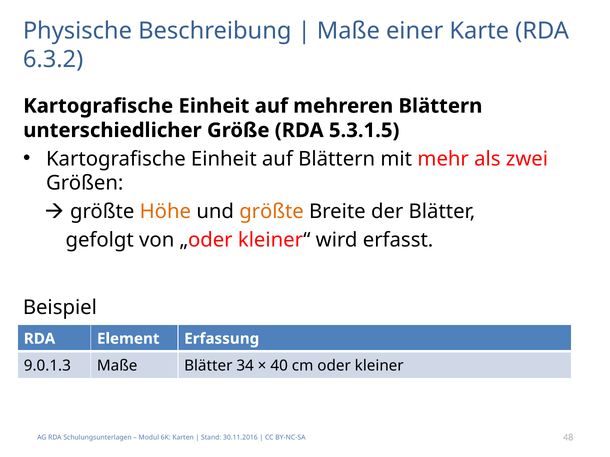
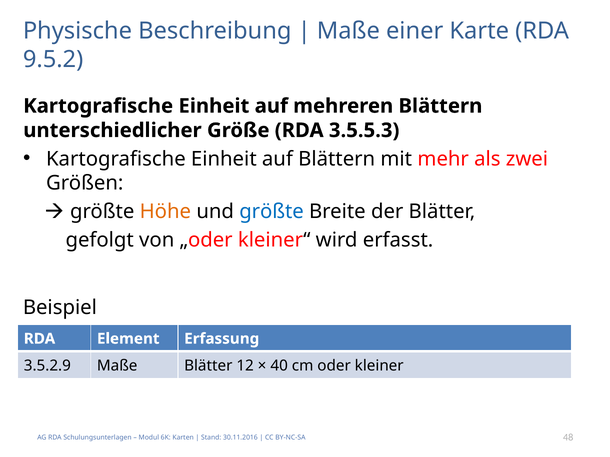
6.3.2: 6.3.2 -> 9.5.2
5.3.1.5: 5.3.1.5 -> 3.5.5.3
größte at (272, 212) colour: orange -> blue
9.0.1.3: 9.0.1.3 -> 3.5.2.9
34: 34 -> 12
